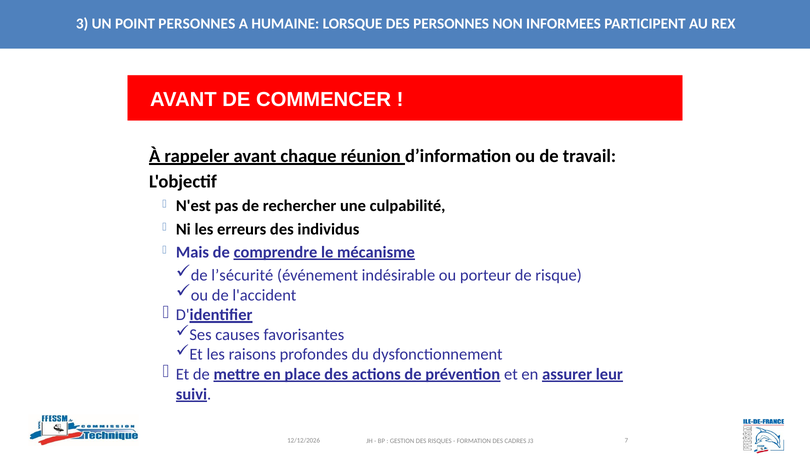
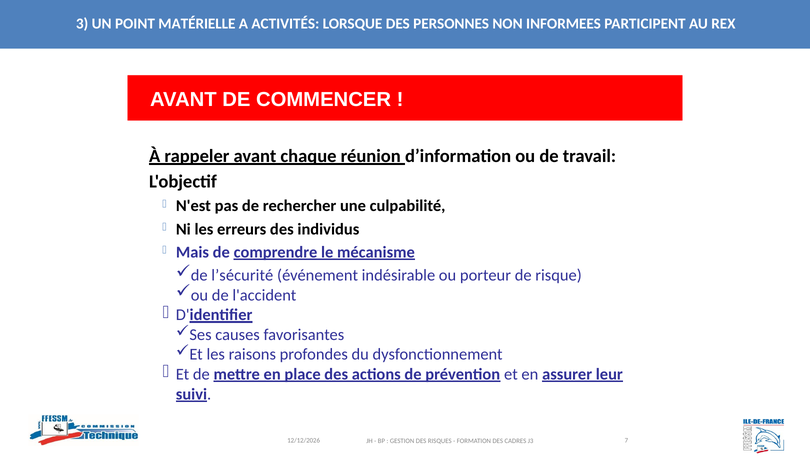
POINT PERSONNES: PERSONNES -> MATÉRIELLE
HUMAINE: HUMAINE -> ACTIVITÉS
